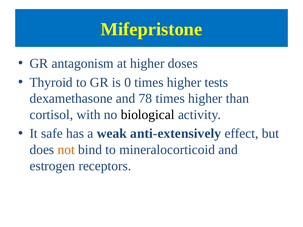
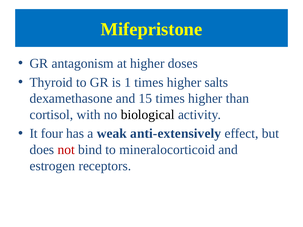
0: 0 -> 1
tests: tests -> salts
78: 78 -> 15
safe: safe -> four
not colour: orange -> red
